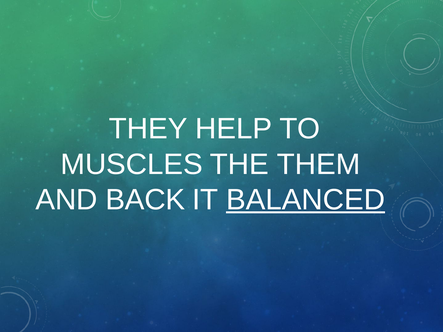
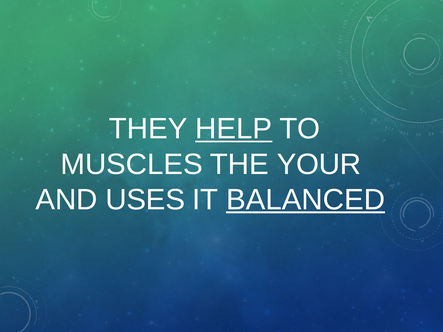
HELP underline: none -> present
THEM: THEM -> YOUR
BACK: BACK -> USES
